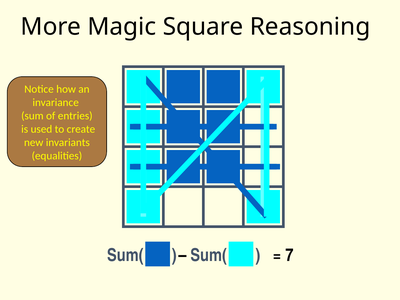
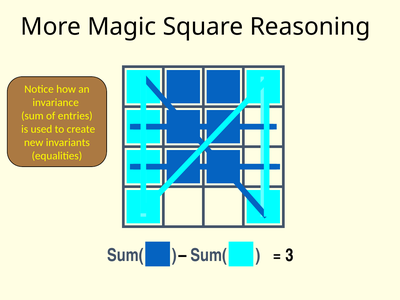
7: 7 -> 3
